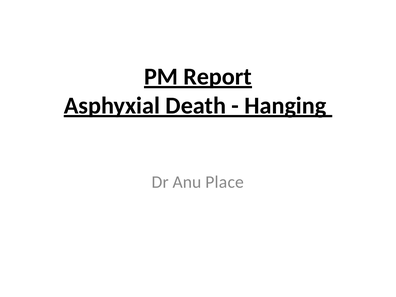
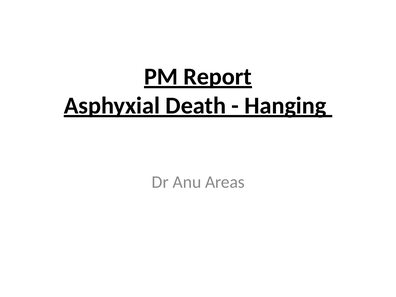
Place: Place -> Areas
